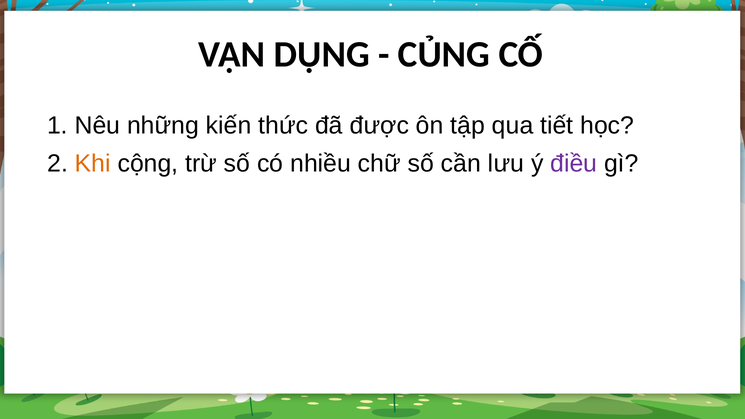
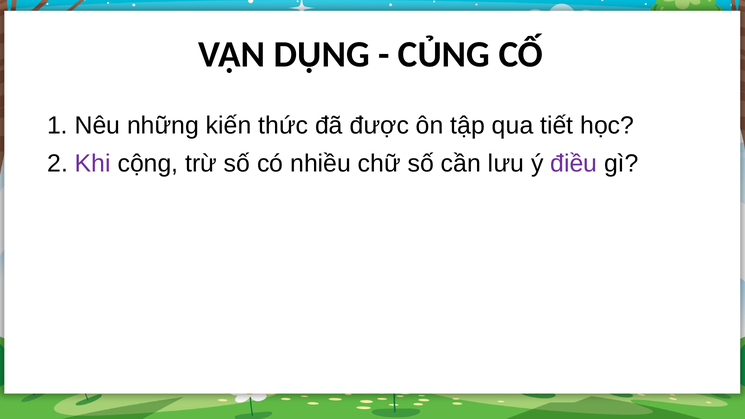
Khi colour: orange -> purple
